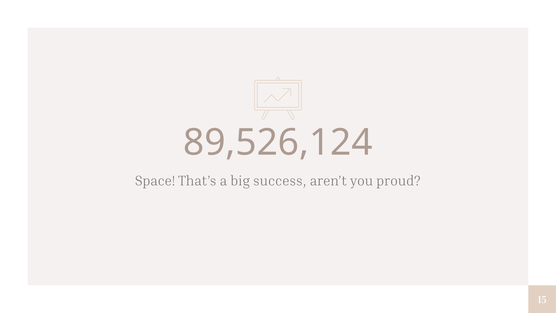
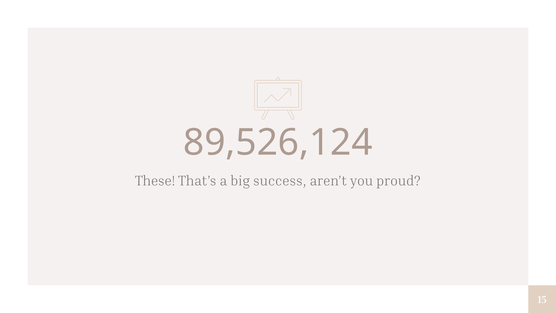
Space: Space -> These
